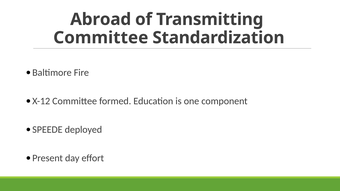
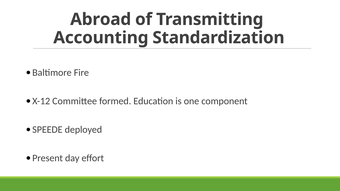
Committee at (101, 38): Committee -> Accounting
